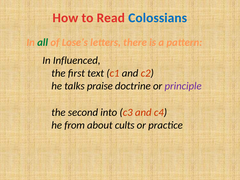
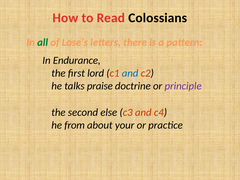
Colossians colour: blue -> black
Influenced: Influenced -> Endurance
text: text -> lord
and at (130, 73) colour: black -> blue
into: into -> else
cults: cults -> your
